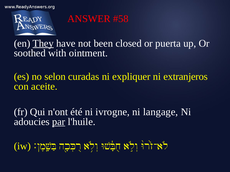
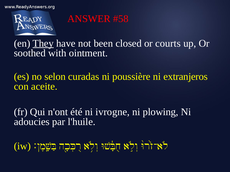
puerta: puerta -> courts
expliquer: expliquer -> poussière
langage: langage -> plowing
par underline: present -> none
